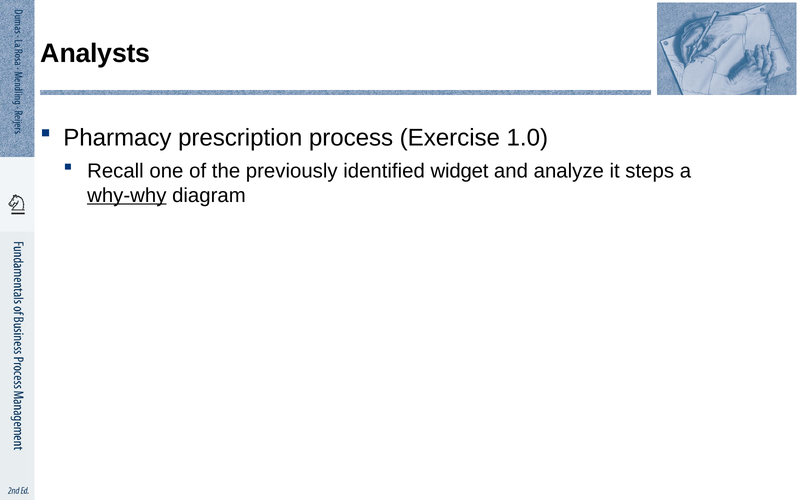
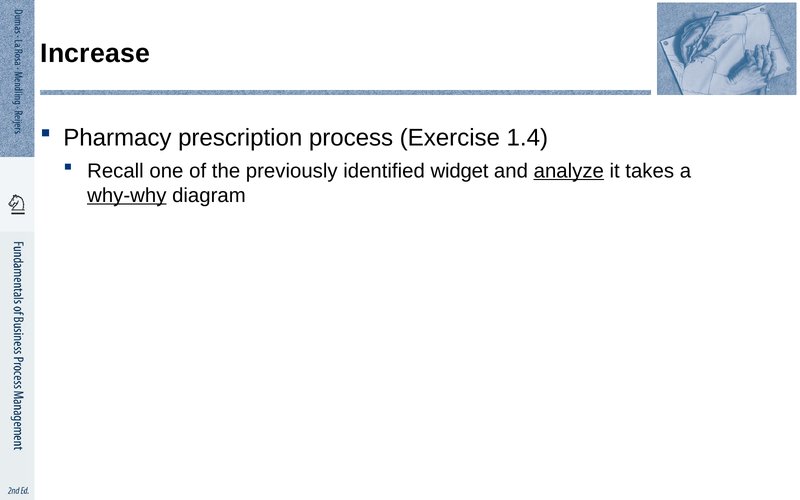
Analysts: Analysts -> Increase
1.0: 1.0 -> 1.4
analyze underline: none -> present
steps: steps -> takes
